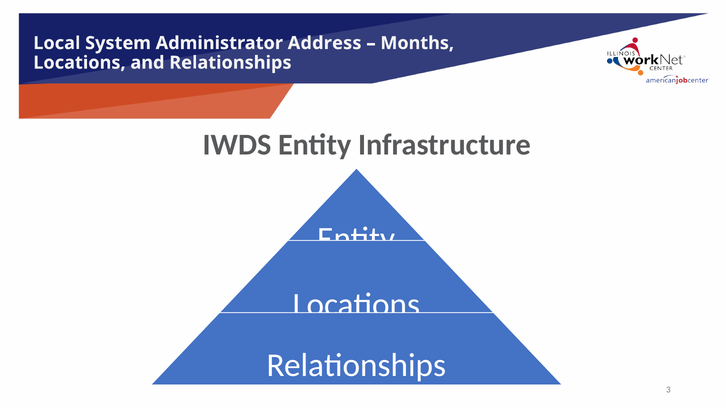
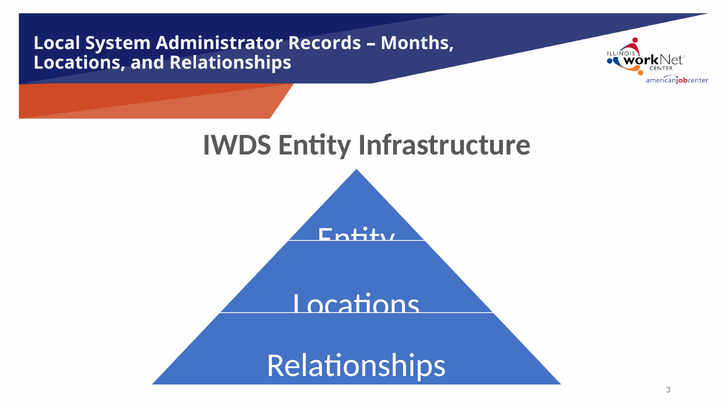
Address: Address -> Records
